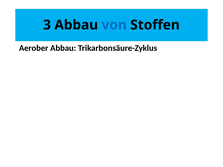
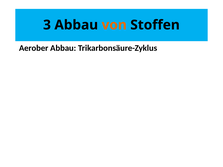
von colour: blue -> orange
